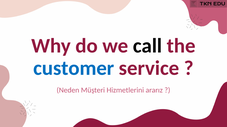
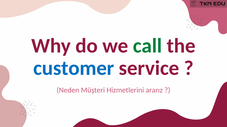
call colour: black -> green
